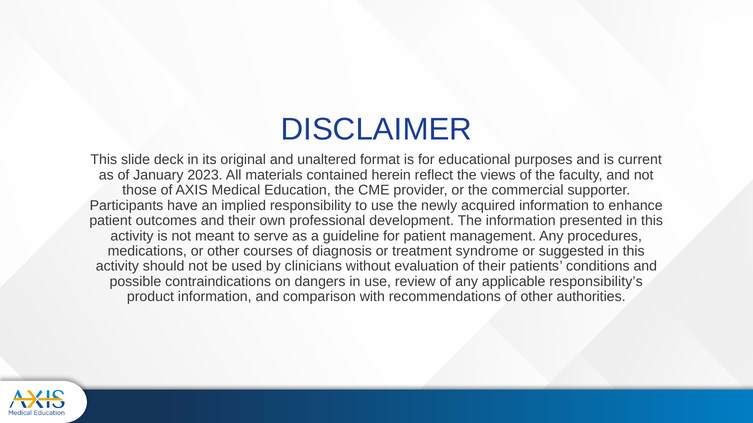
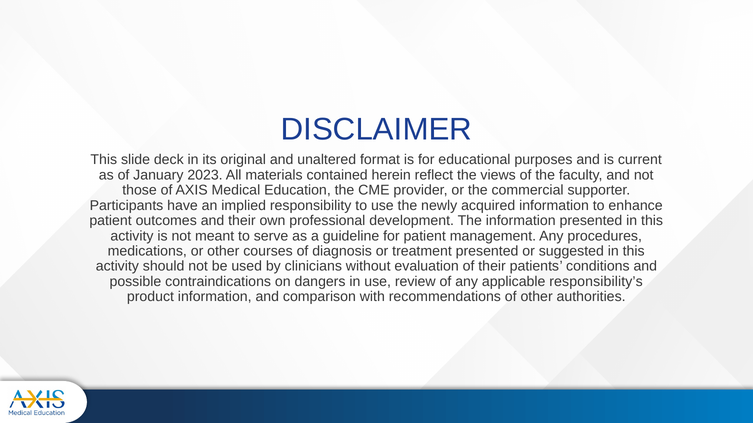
treatment syndrome: syndrome -> presented
